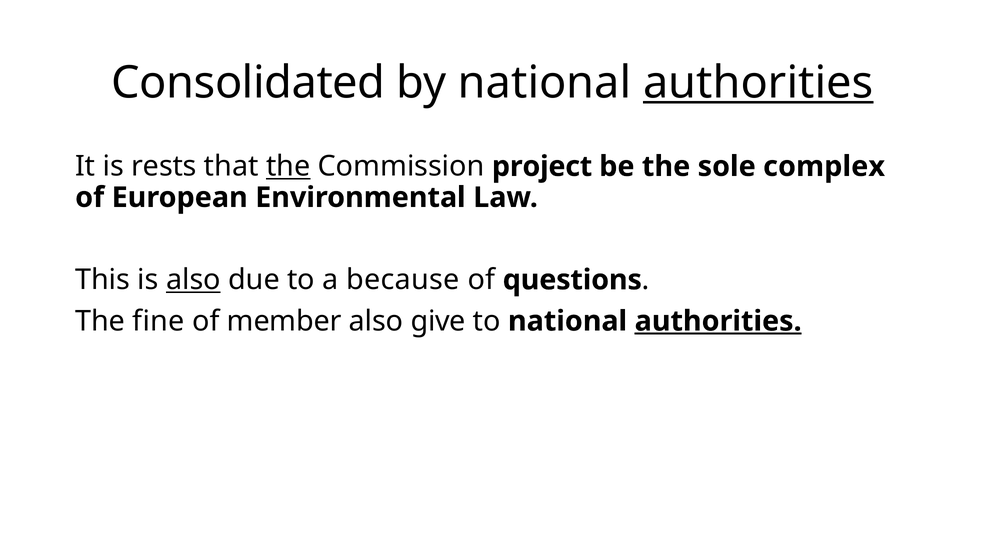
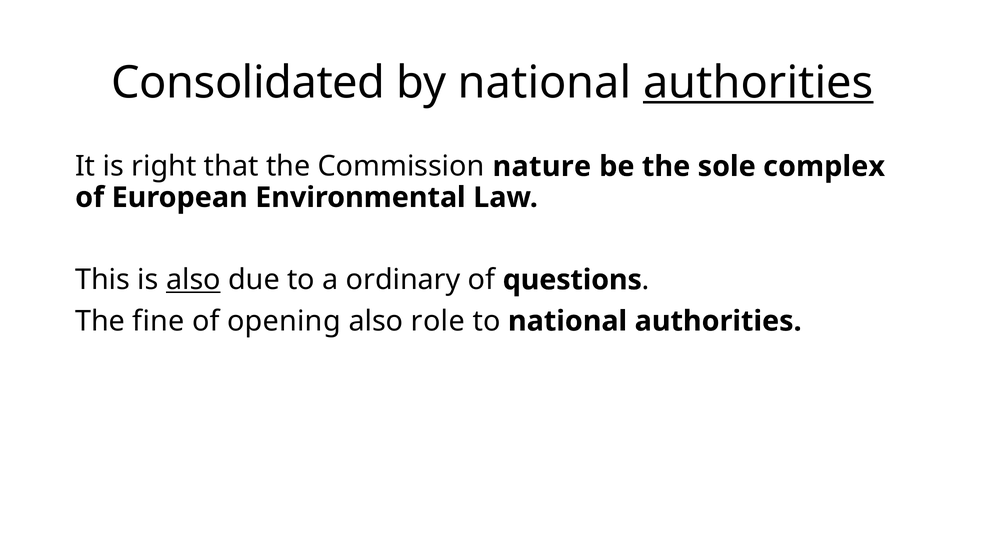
rests: rests -> right
the at (288, 167) underline: present -> none
project: project -> nature
because: because -> ordinary
member: member -> opening
give: give -> role
authorities at (718, 321) underline: present -> none
